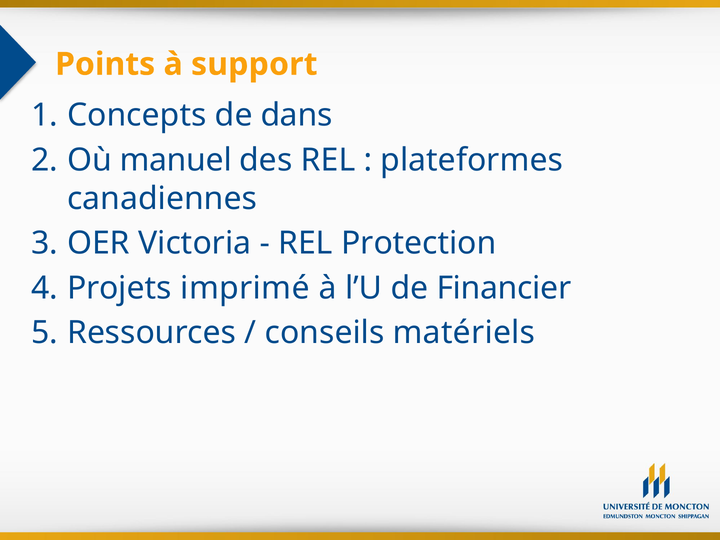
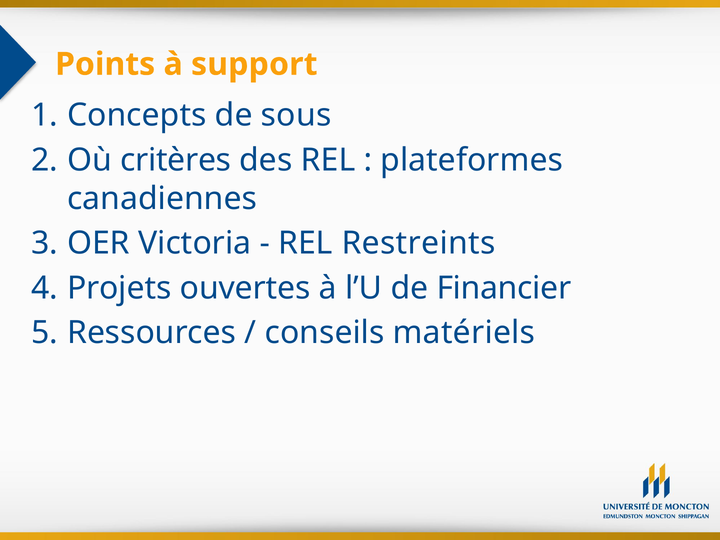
dans: dans -> sous
manuel: manuel -> critères
Protection: Protection -> Restreints
imprimé: imprimé -> ouvertes
